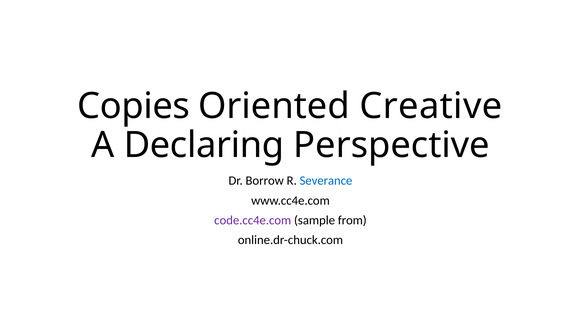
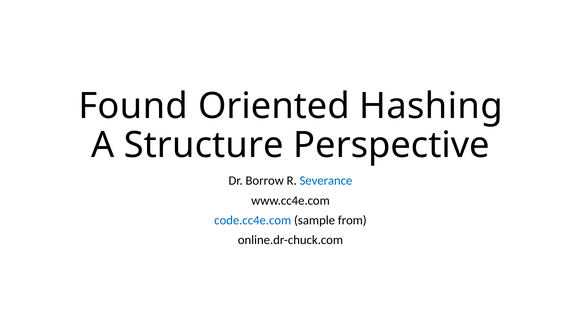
Copies: Copies -> Found
Creative: Creative -> Hashing
Declaring: Declaring -> Structure
code.cc4e.com colour: purple -> blue
